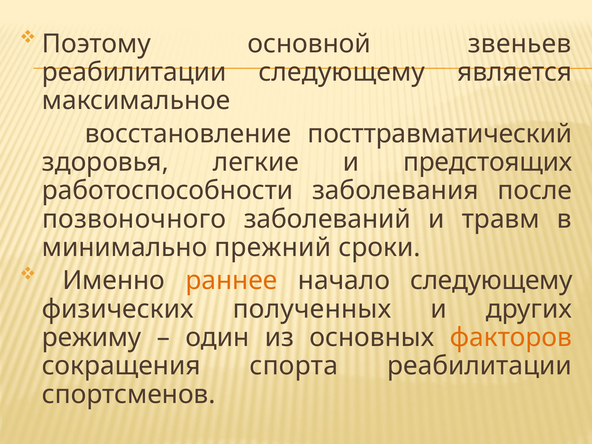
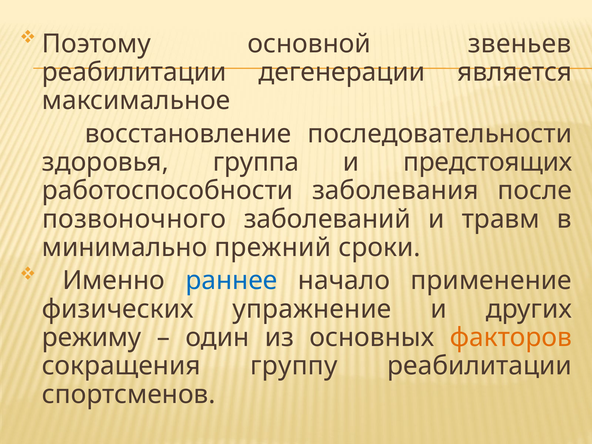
реабилитации следующему: следующему -> дегенерации
посттравматический: посттравматический -> последовательности
легкие: легкие -> группа
раннее colour: orange -> blue
начало следующему: следующему -> применение
полученных: полученных -> упражнение
спорта: спорта -> группу
